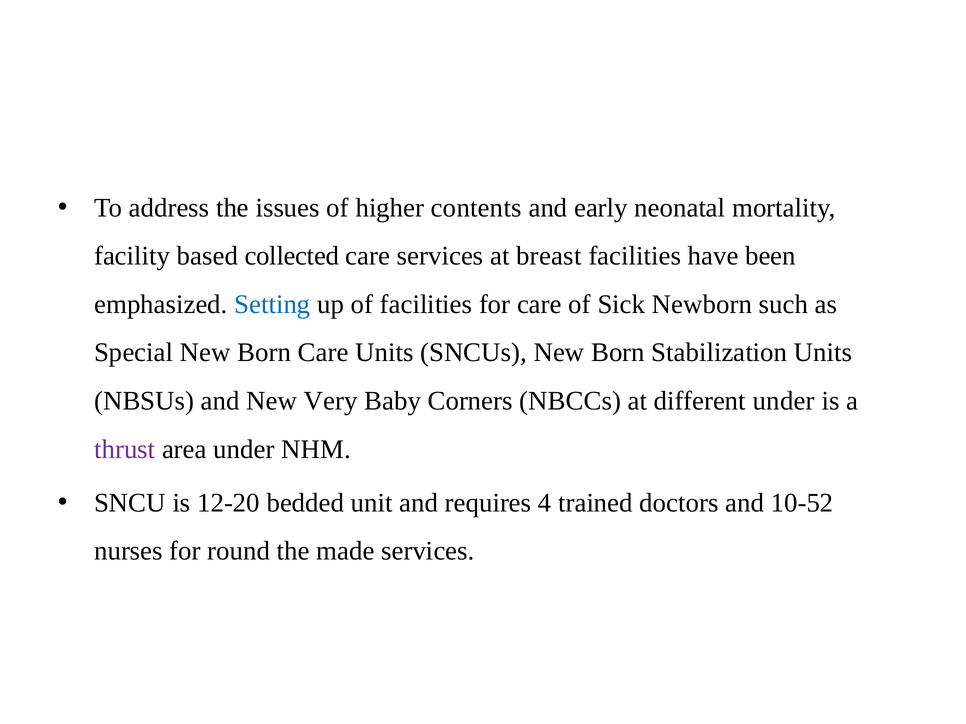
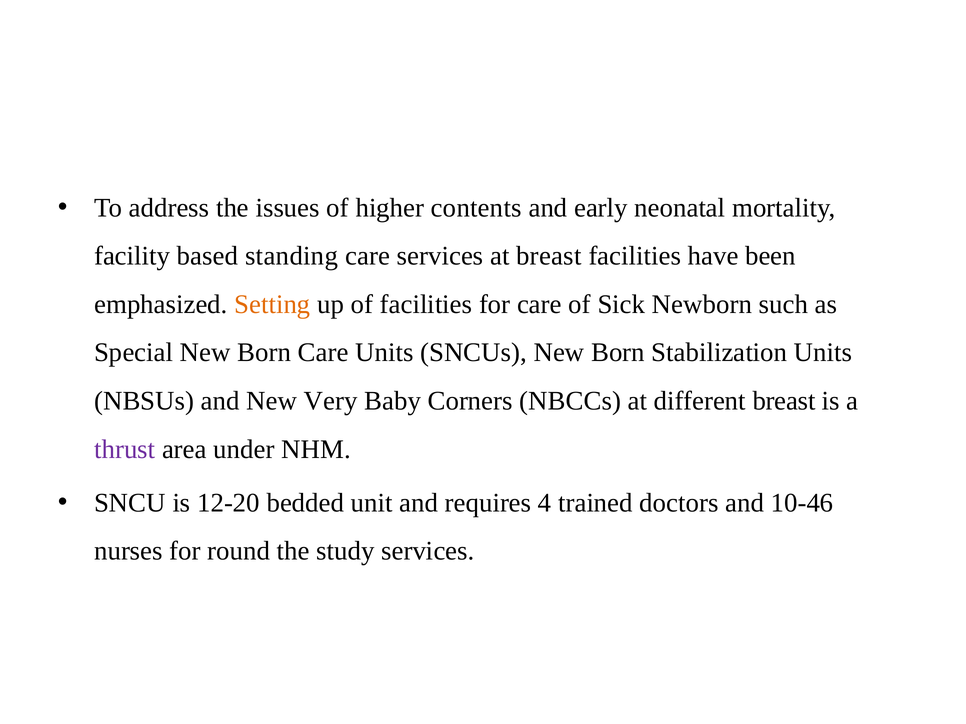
collected: collected -> standing
Setting colour: blue -> orange
different under: under -> breast
10-52: 10-52 -> 10-46
made: made -> study
